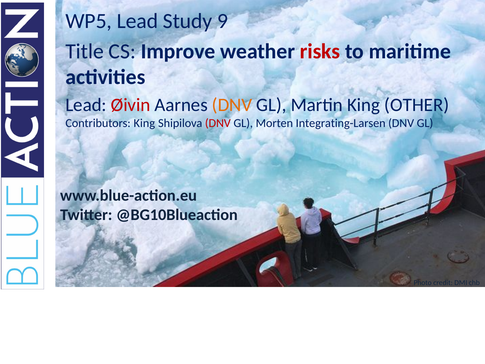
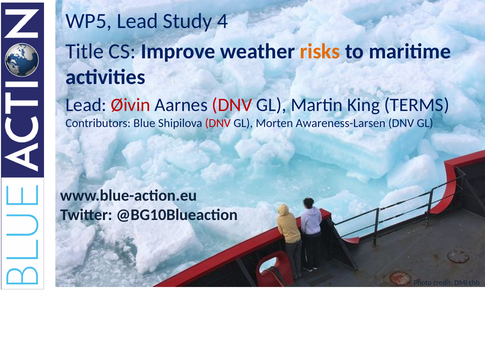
9: 9 -> 4
risks colour: red -> orange
DNV at (232, 105) colour: orange -> red
OTHER: OTHER -> TERMS
Contributors King: King -> Blue
Integrating-Larsen: Integrating-Larsen -> Awareness-Larsen
